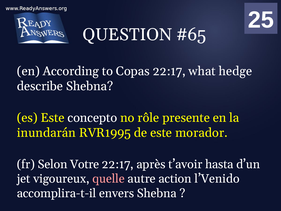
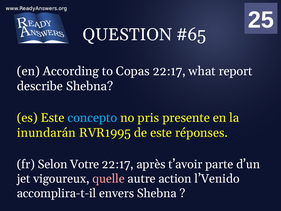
hedge: hedge -> report
concepto colour: white -> light blue
rôle: rôle -> pris
morador: morador -> réponses
hasta: hasta -> parte
